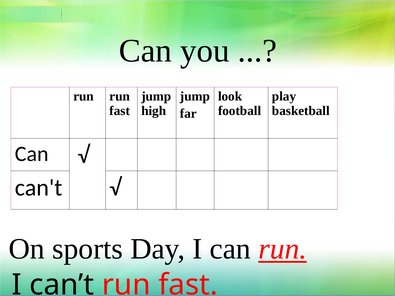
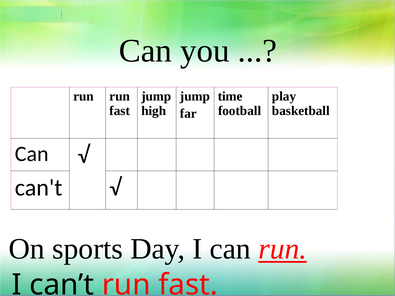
look: look -> time
